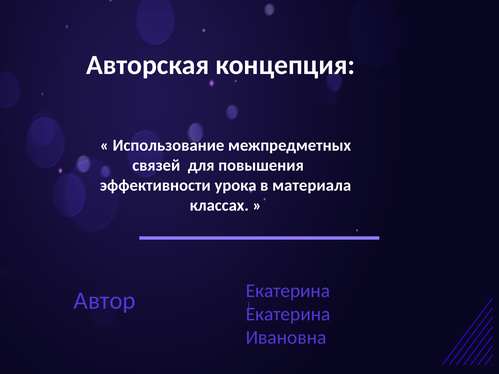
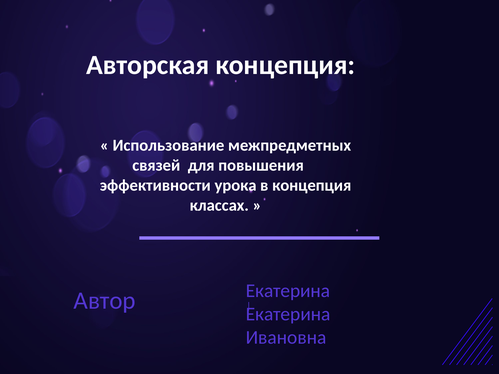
в материала: материала -> концепция
